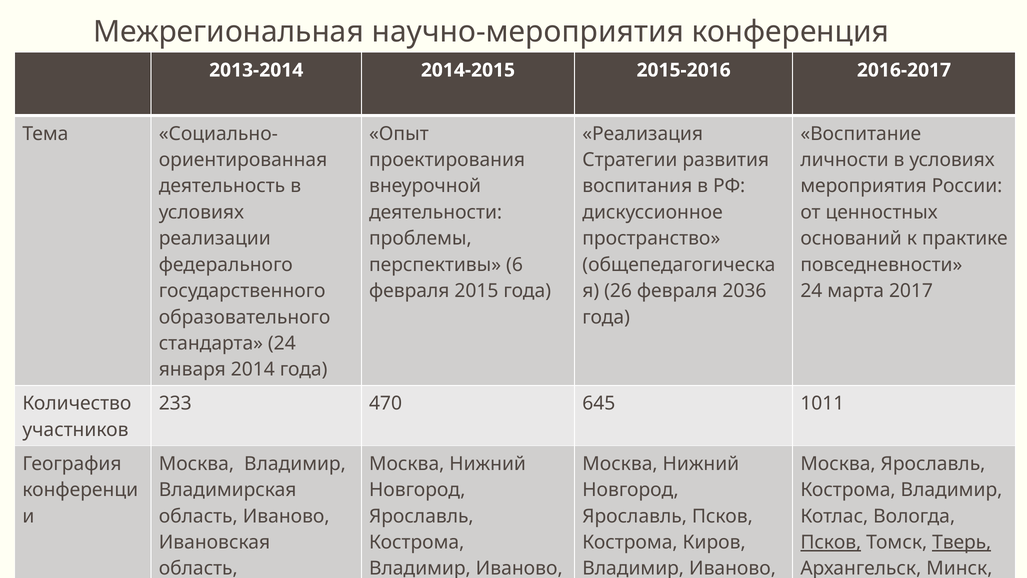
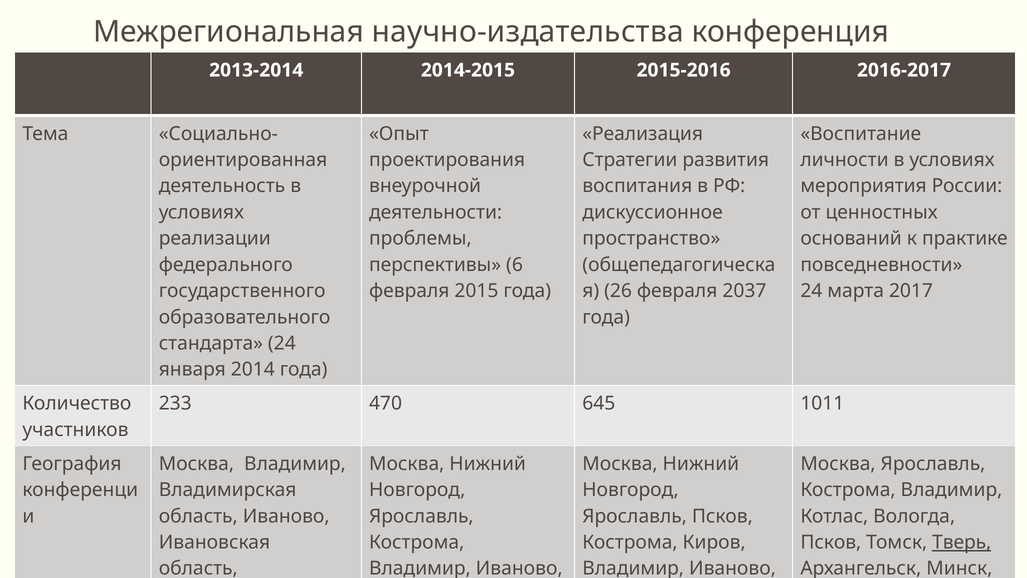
научно-мероприятия: научно-мероприятия -> научно-издательства
2036: 2036 -> 2037
Псков at (831, 542) underline: present -> none
